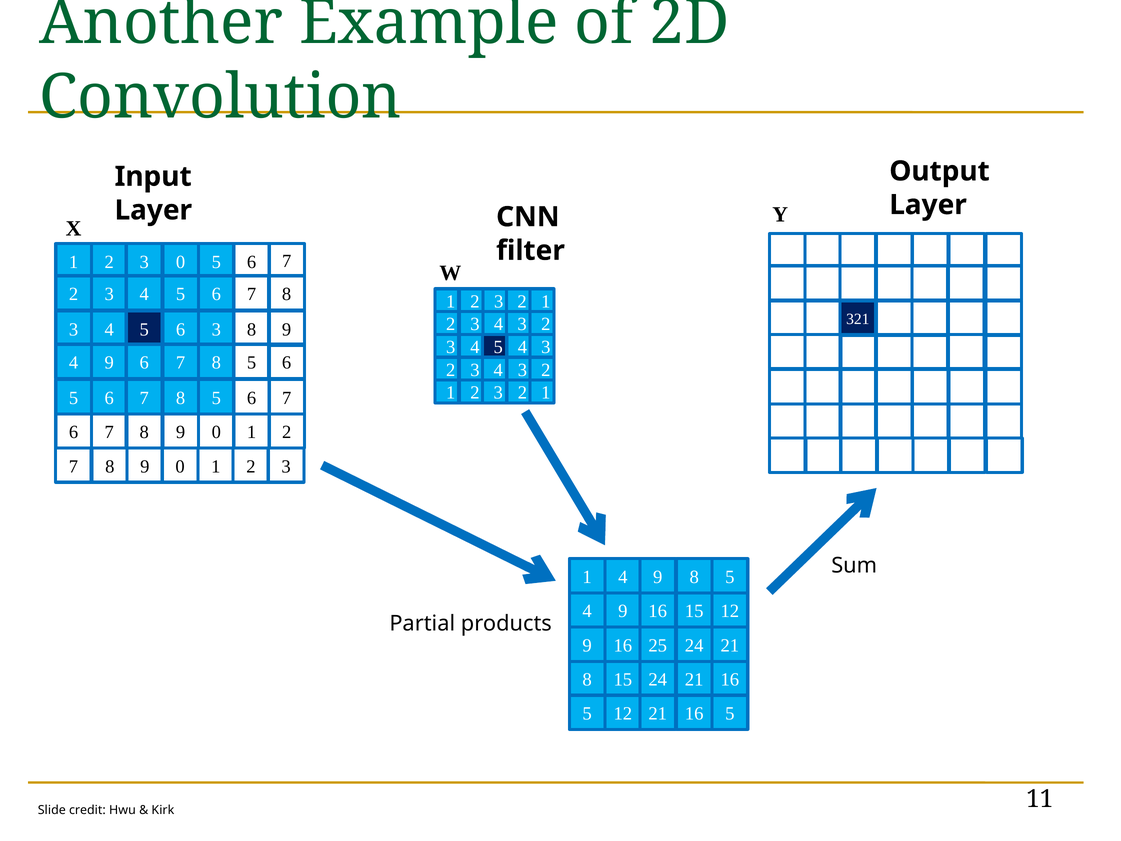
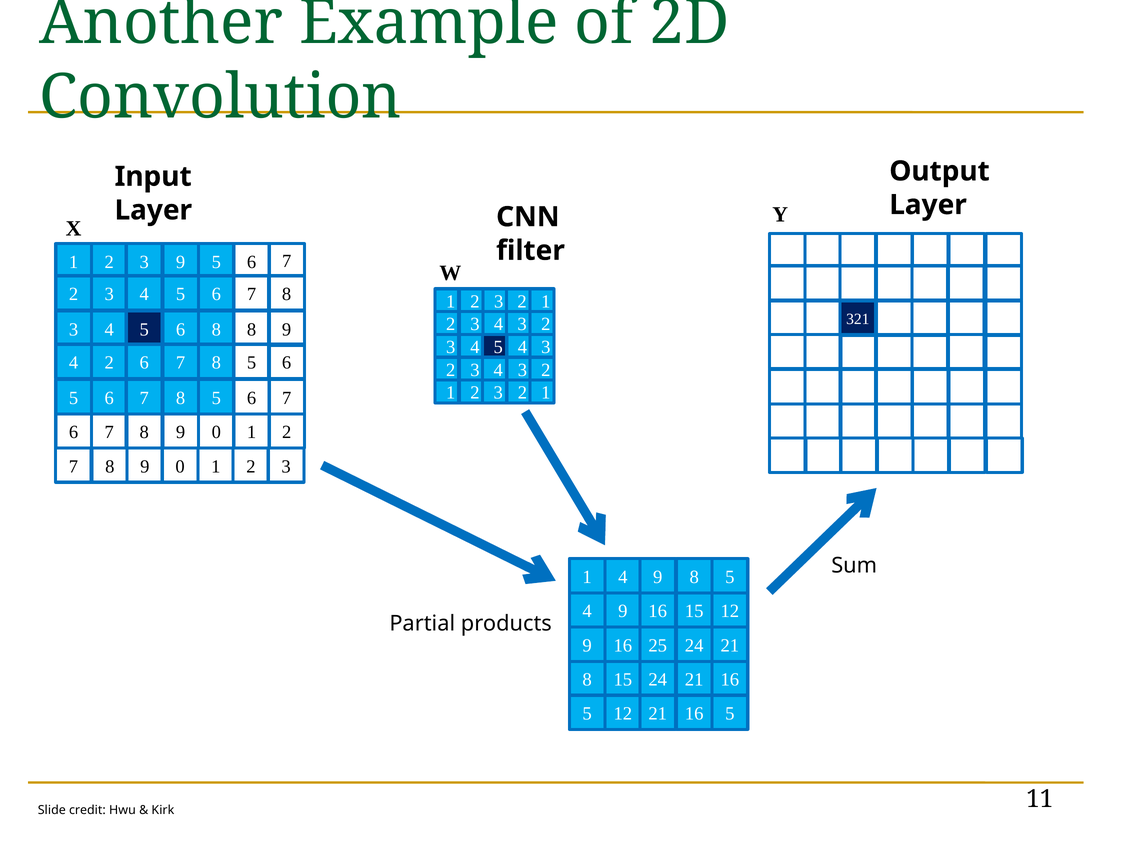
3 0: 0 -> 9
3 at (216, 329): 3 -> 8
9 at (109, 363): 9 -> 2
